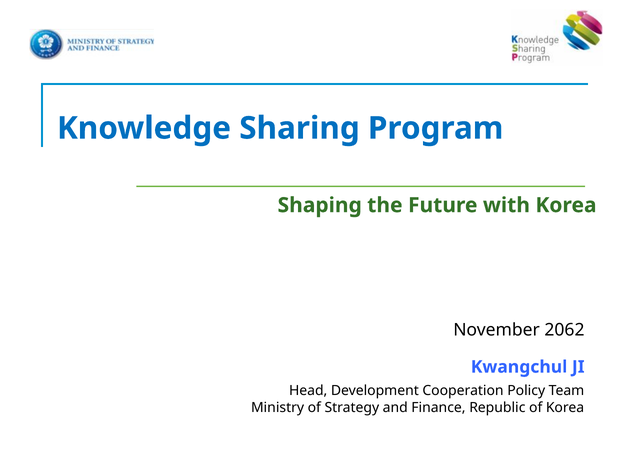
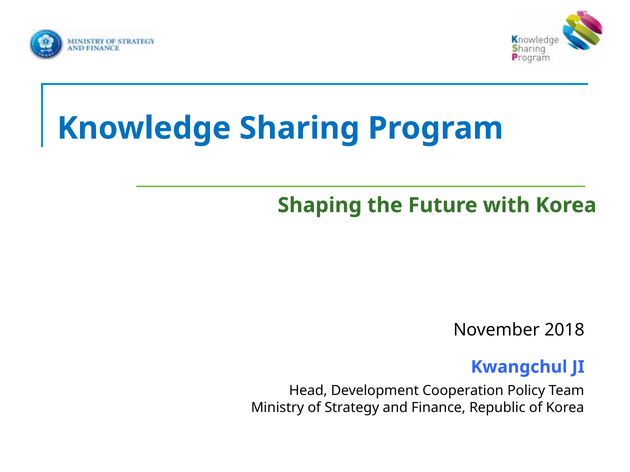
2062: 2062 -> 2018
